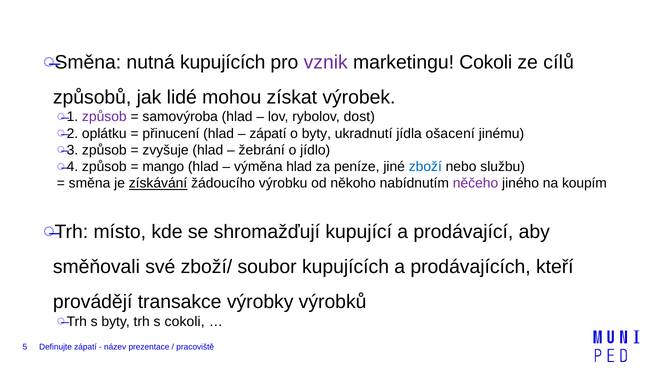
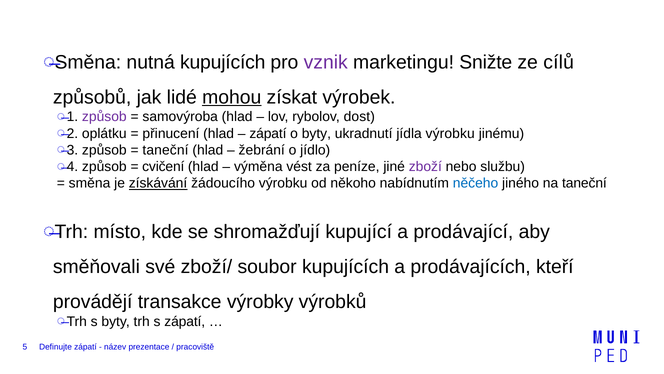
marketingu Cokoli: Cokoli -> Snižte
mohou underline: none -> present
jídla ošacení: ošacení -> výrobku
zvyšuje at (166, 150): zvyšuje -> taneční
mango: mango -> cvičení
výměna hlad: hlad -> vést
zboží colour: blue -> purple
něčeho colour: purple -> blue
na koupím: koupím -> taneční
s cokoli: cokoli -> zápatí
